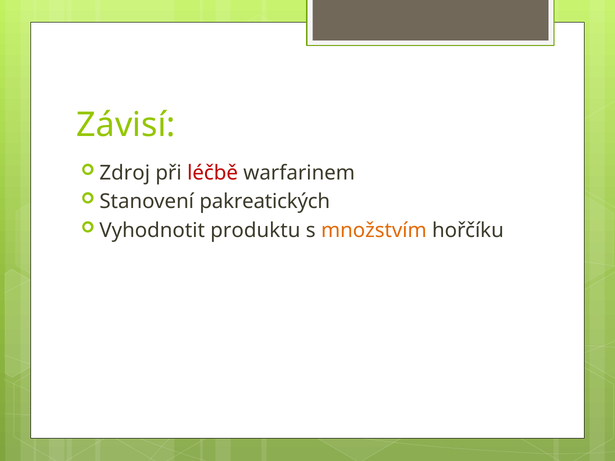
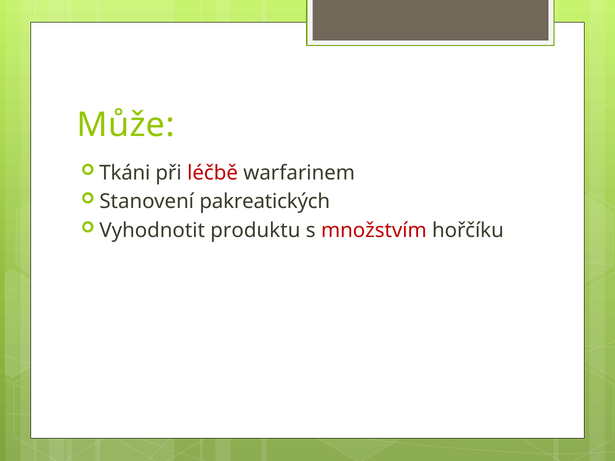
Závisí: Závisí -> Může
Zdroj: Zdroj -> Tkáni
množstvím colour: orange -> red
